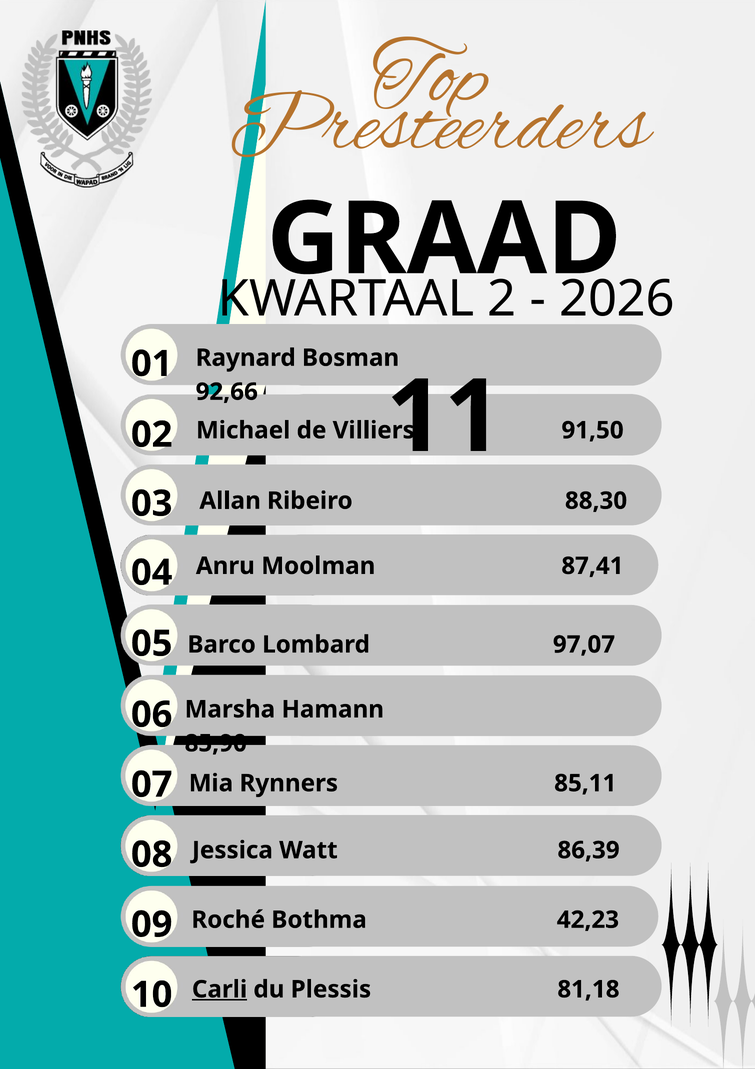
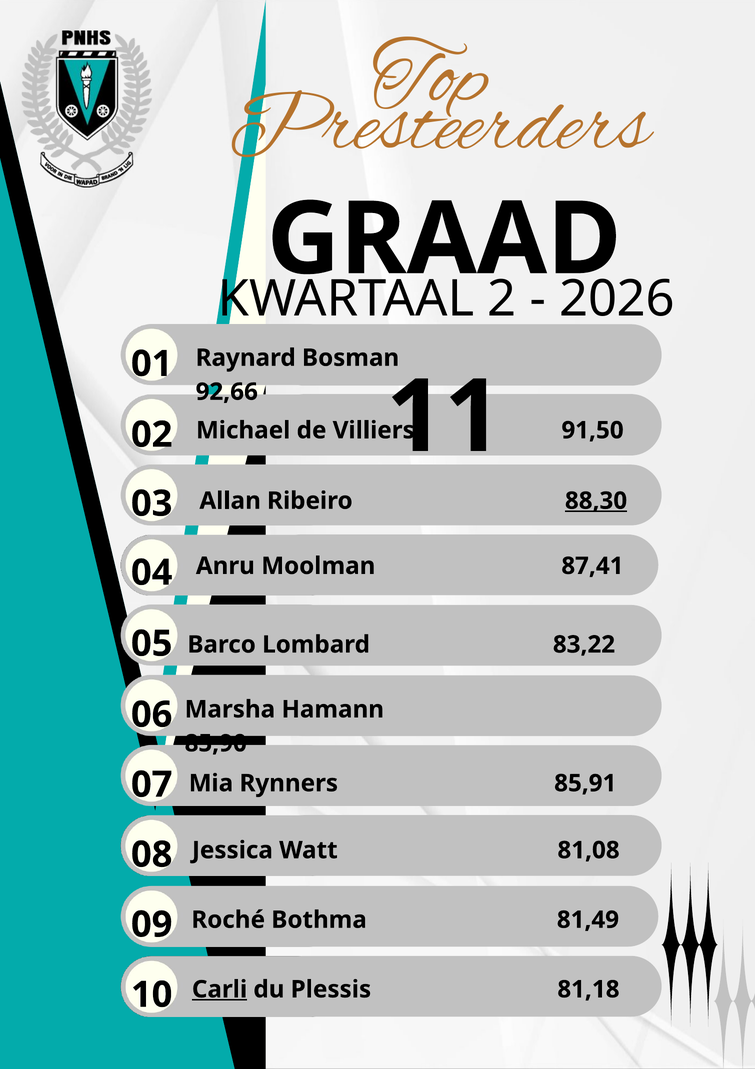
88,30 underline: none -> present
97,07: 97,07 -> 83,22
85,11: 85,11 -> 85,91
86,39: 86,39 -> 81,08
42,23: 42,23 -> 81,49
